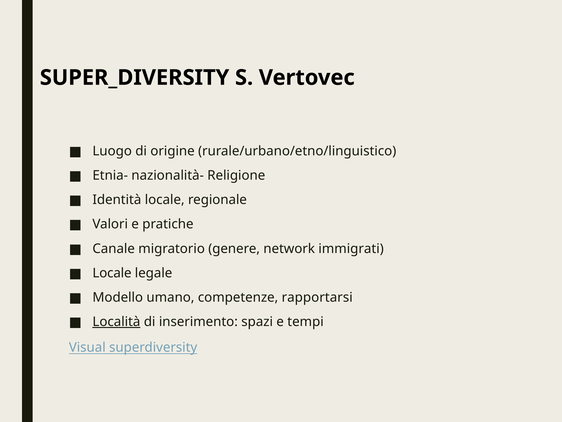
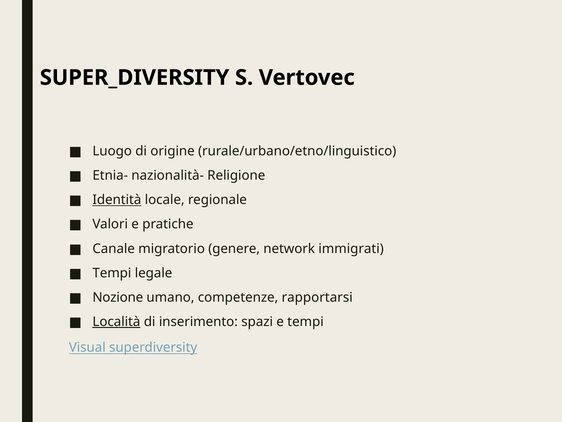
Identità underline: none -> present
Locale at (112, 273): Locale -> Tempi
Modello: Modello -> Nozione
